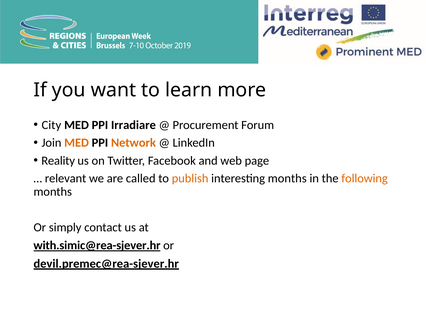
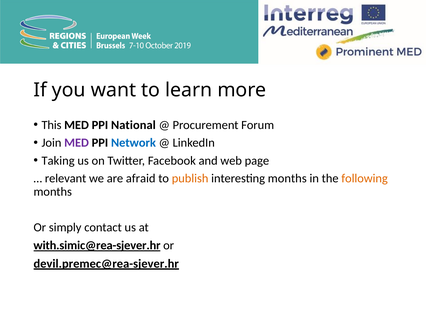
City: City -> This
Irradiare: Irradiare -> National
MED at (77, 143) colour: orange -> purple
Network colour: orange -> blue
Reality: Reality -> Taking
called: called -> afraid
